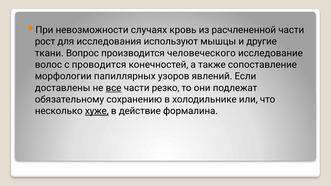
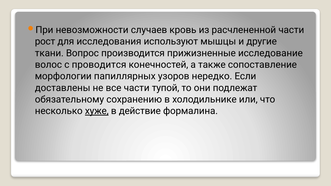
случаях: случаях -> случаев
человеческого: человеческого -> прижизненные
явлений: явлений -> нередко
все underline: present -> none
резко: резко -> тупой
